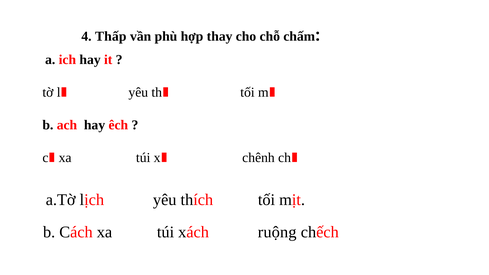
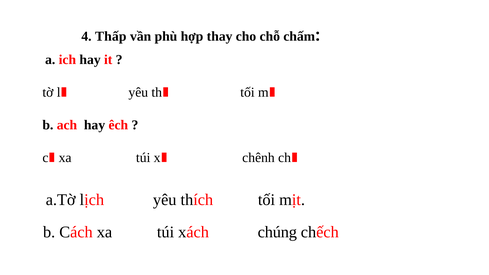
ruộng: ruộng -> chúng
